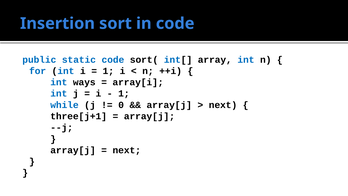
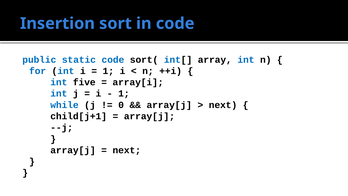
ways: ways -> five
three[j+1: three[j+1 -> child[j+1
